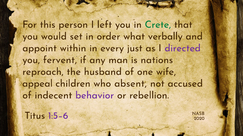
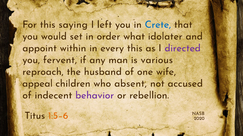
person: person -> saying
Crete colour: green -> blue
verbally: verbally -> idolater
every just: just -> this
nations: nations -> various
1:5–6 colour: purple -> orange
